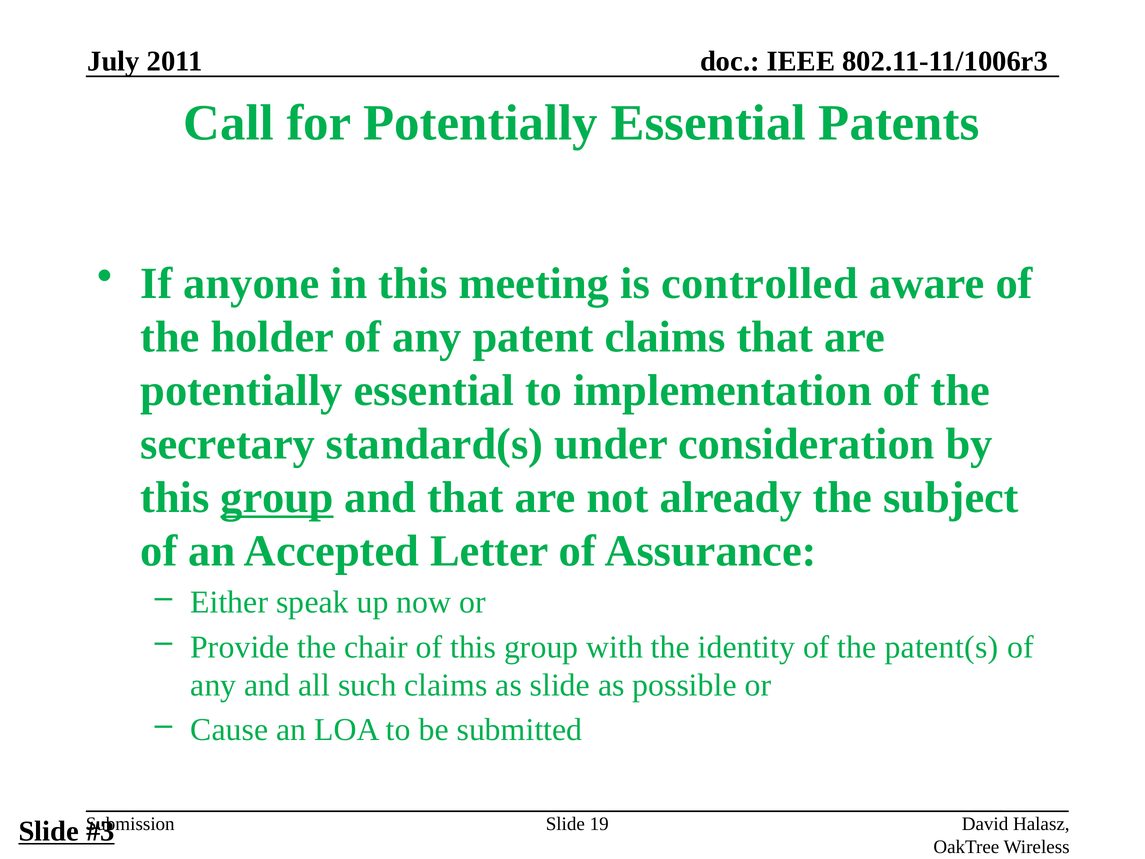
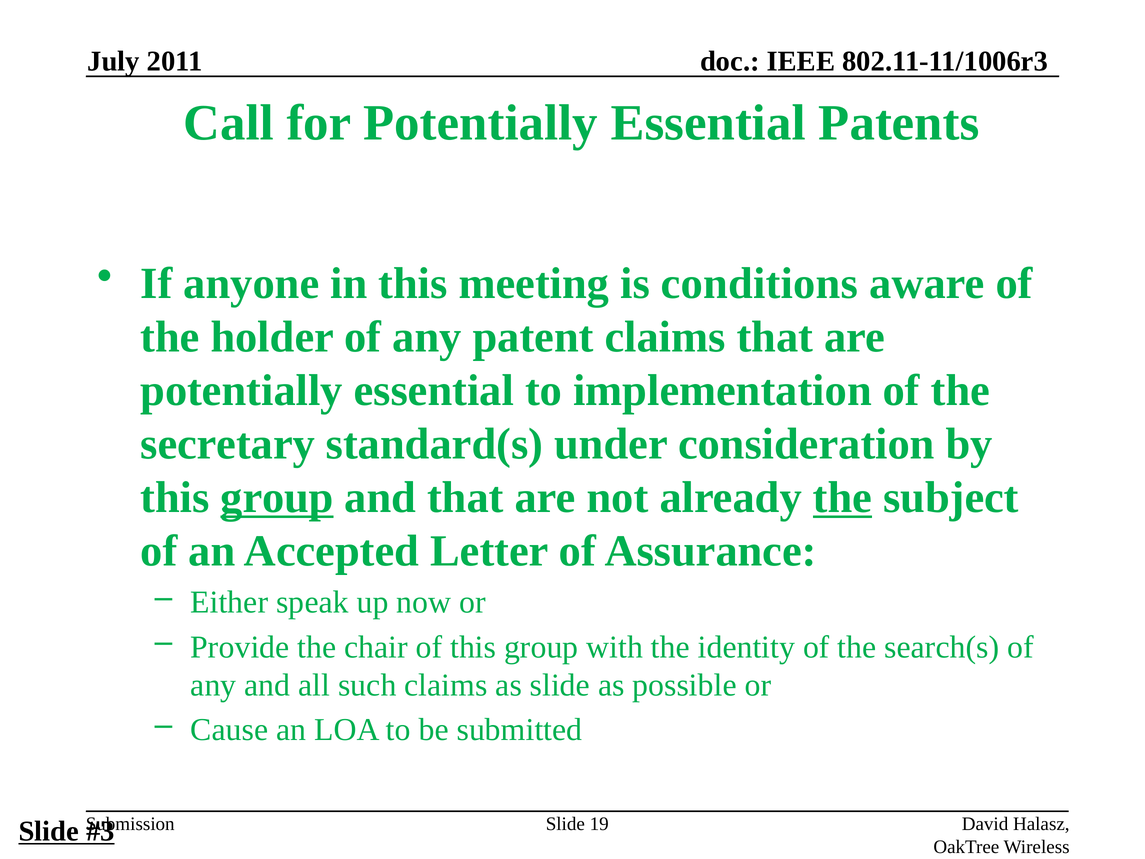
controlled: controlled -> conditions
the at (842, 498) underline: none -> present
patent(s: patent(s -> search(s
